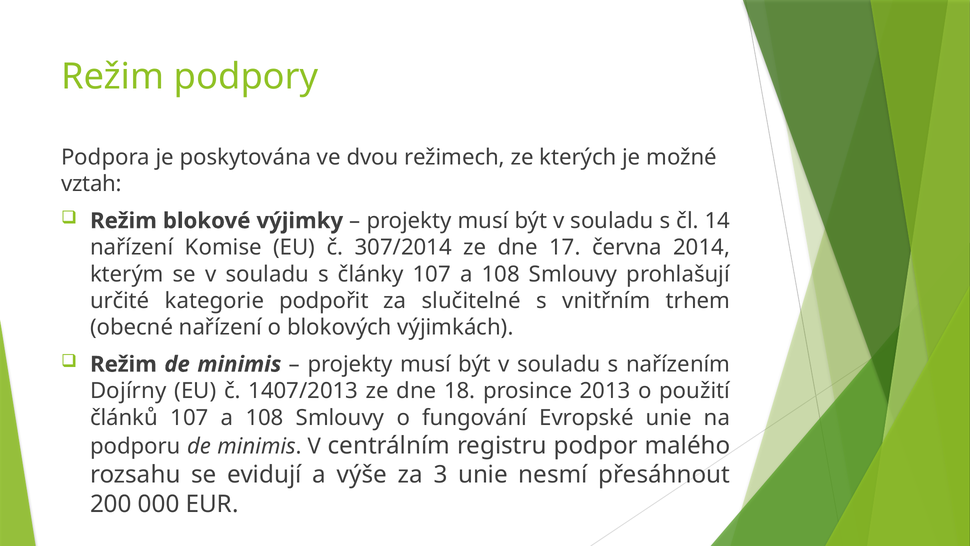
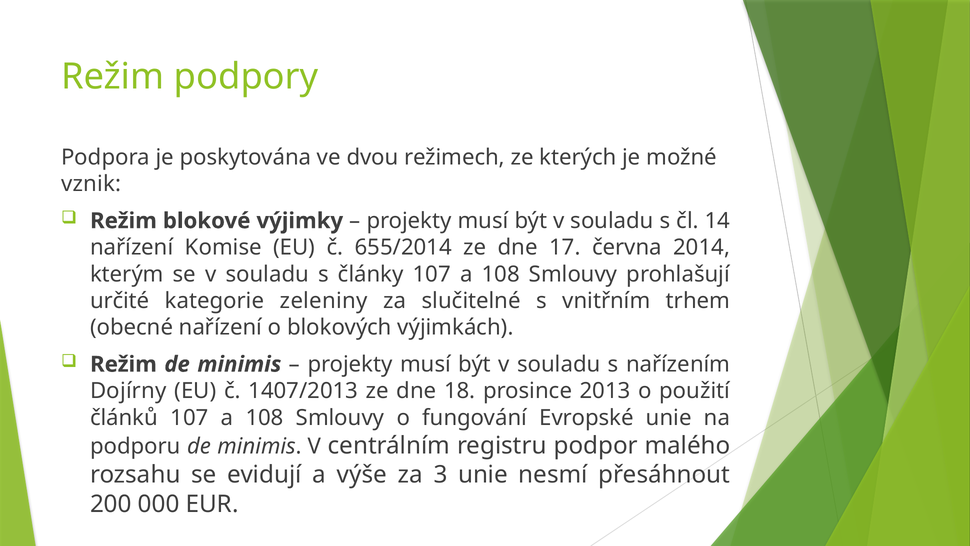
vztah: vztah -> vznik
307/2014: 307/2014 -> 655/2014
podpořit: podpořit -> zeleniny
